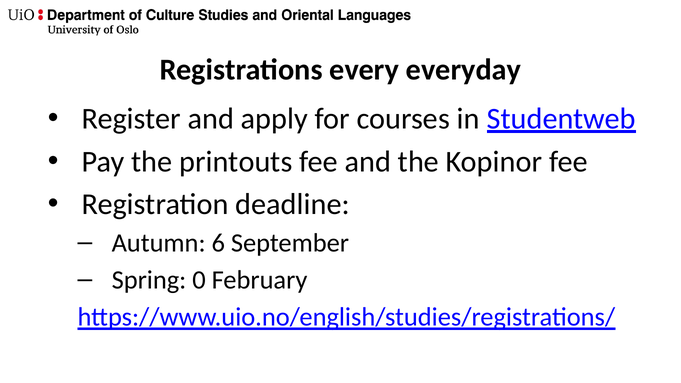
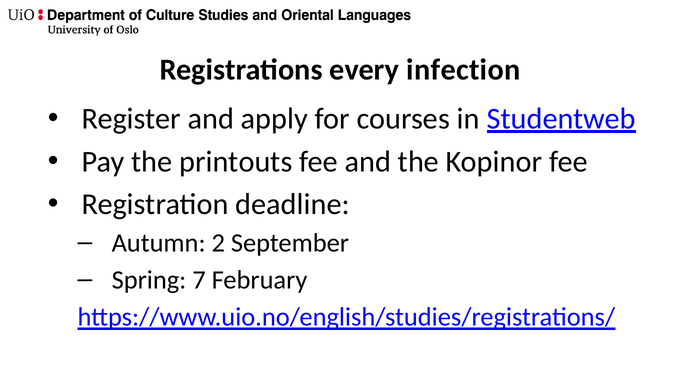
everyday: everyday -> infection
6: 6 -> 2
0: 0 -> 7
